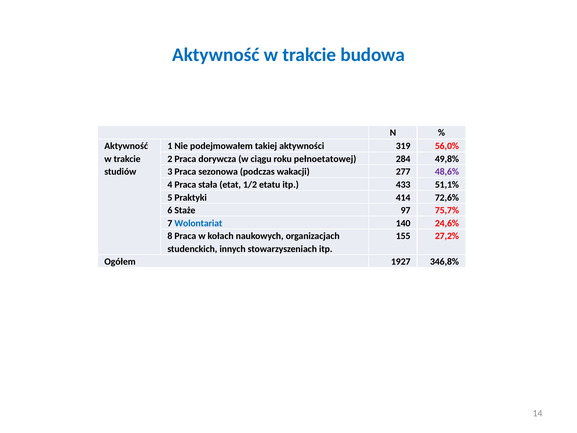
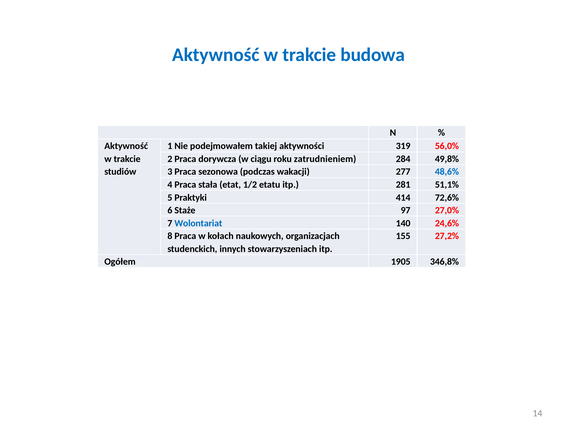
pełnoetatowej: pełnoetatowej -> zatrudnieniem
48,6% colour: purple -> blue
433: 433 -> 281
75,7%: 75,7% -> 27,0%
1927: 1927 -> 1905
